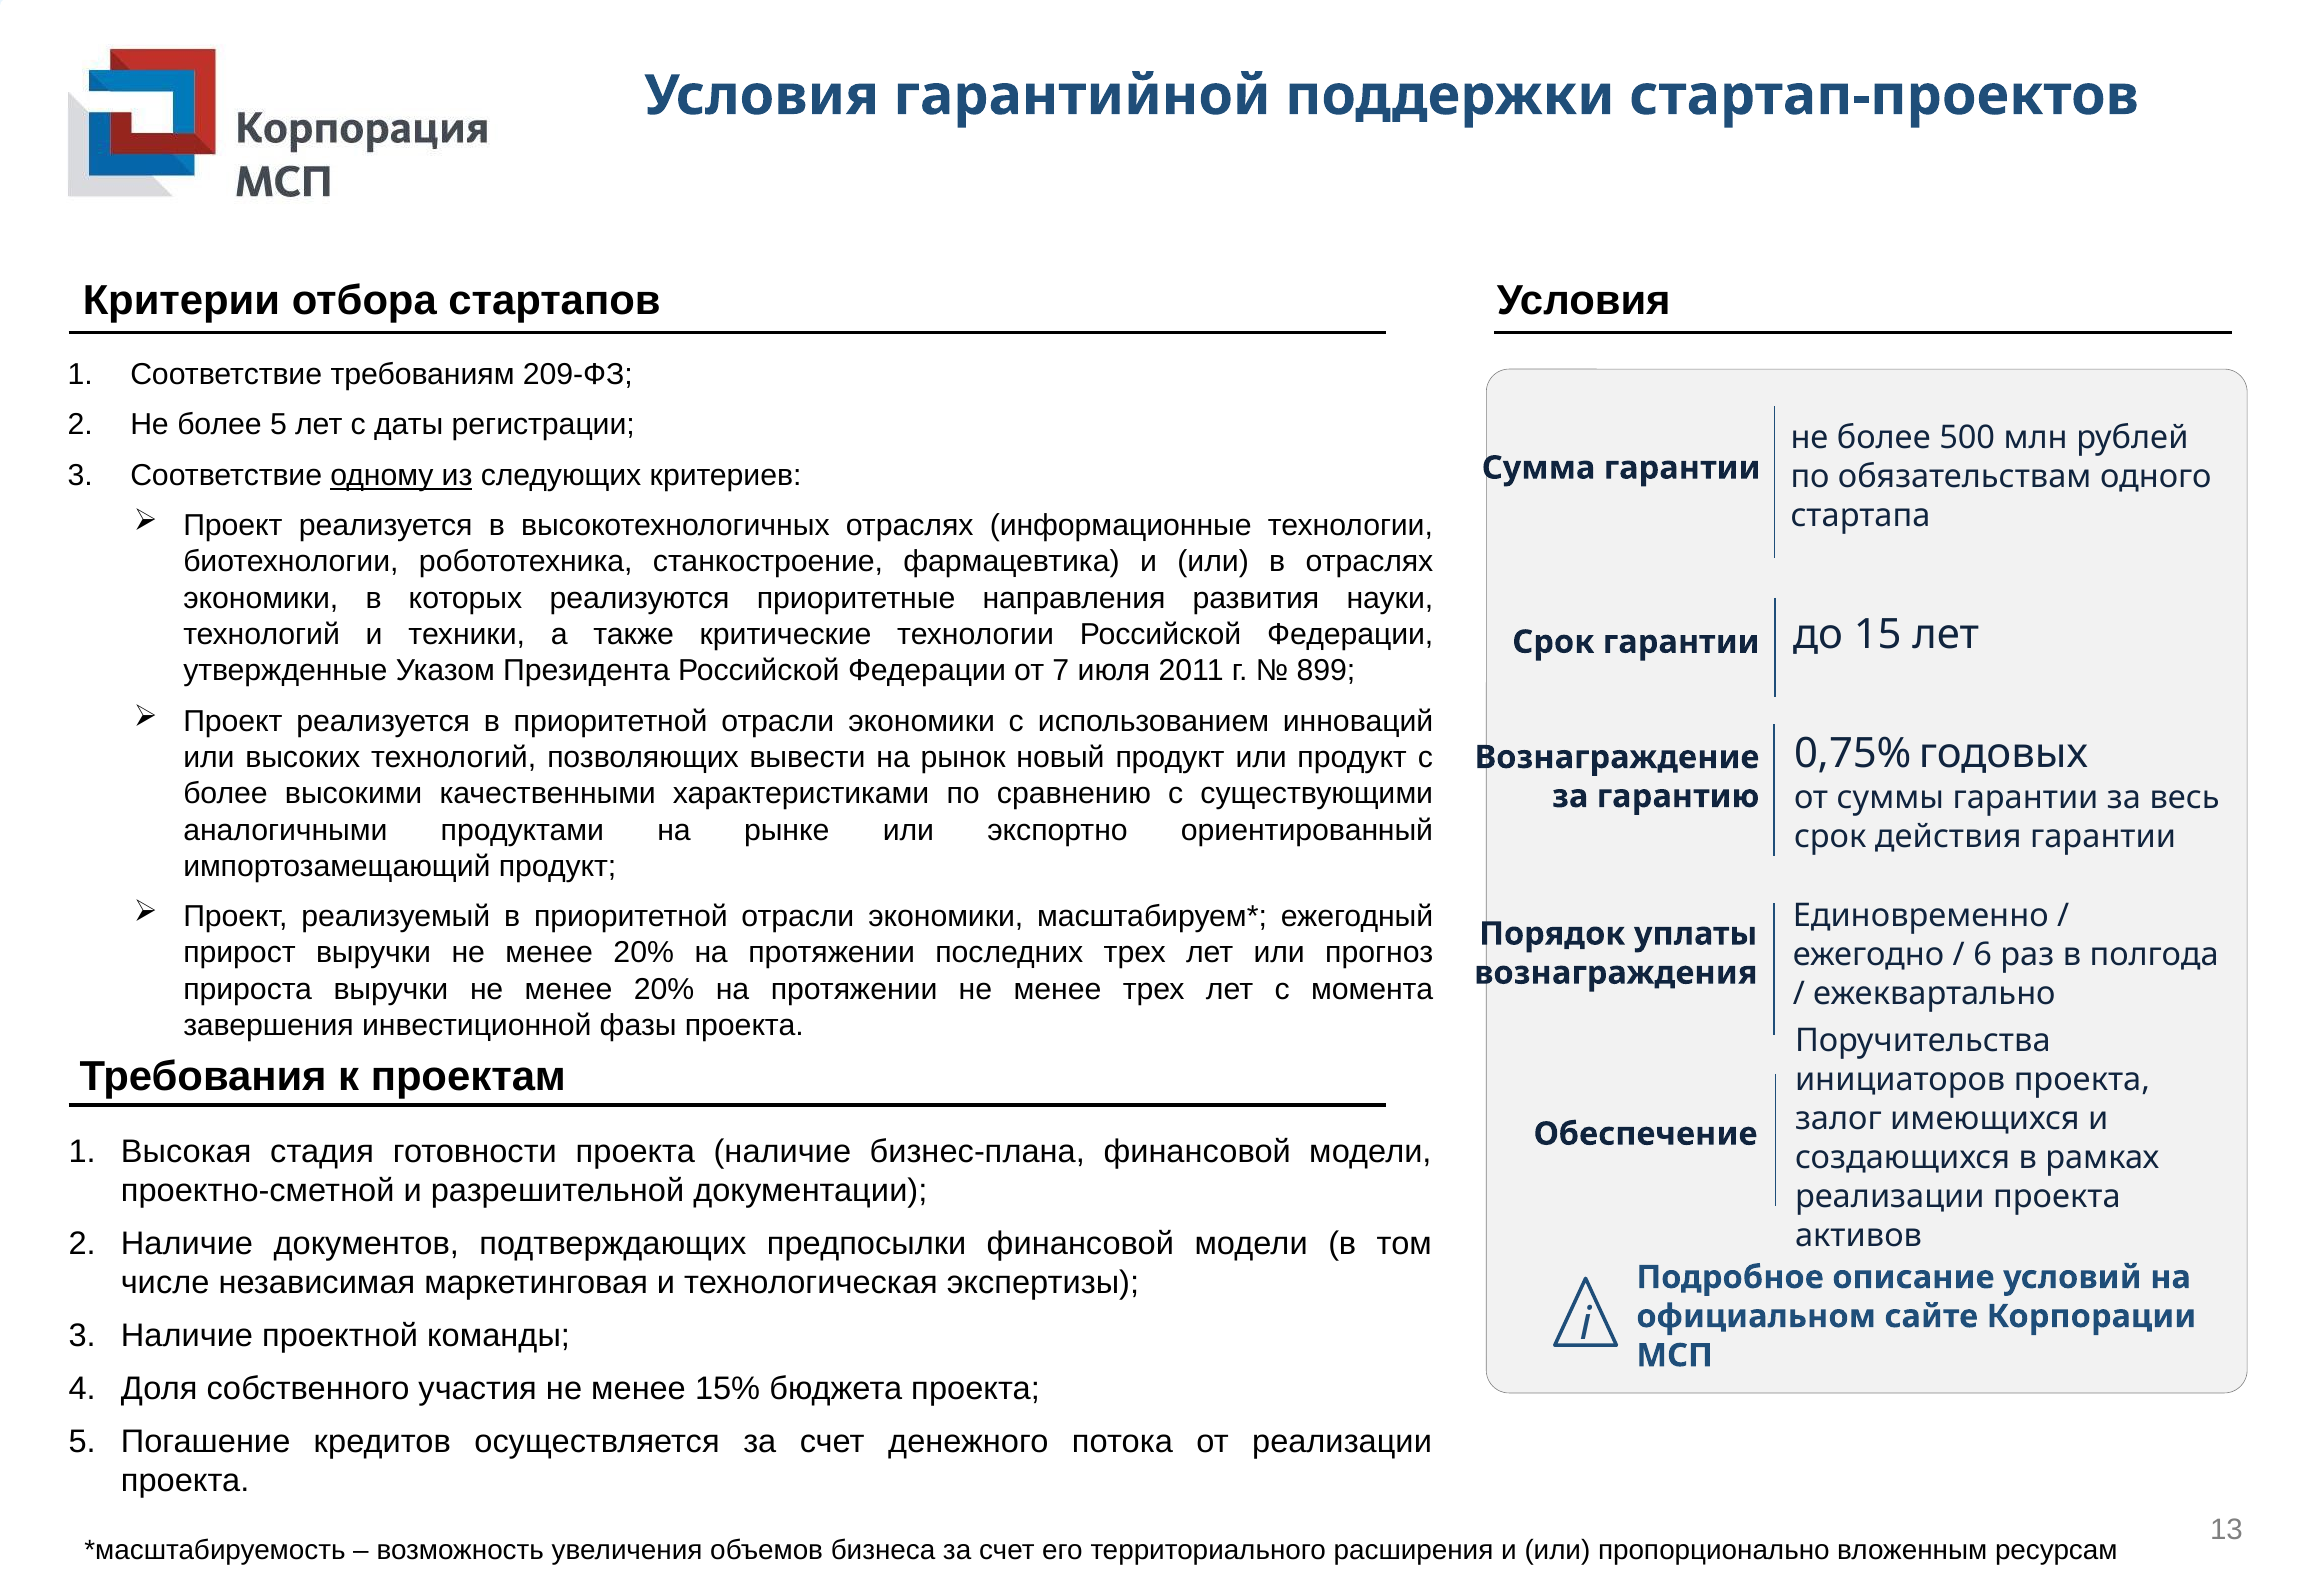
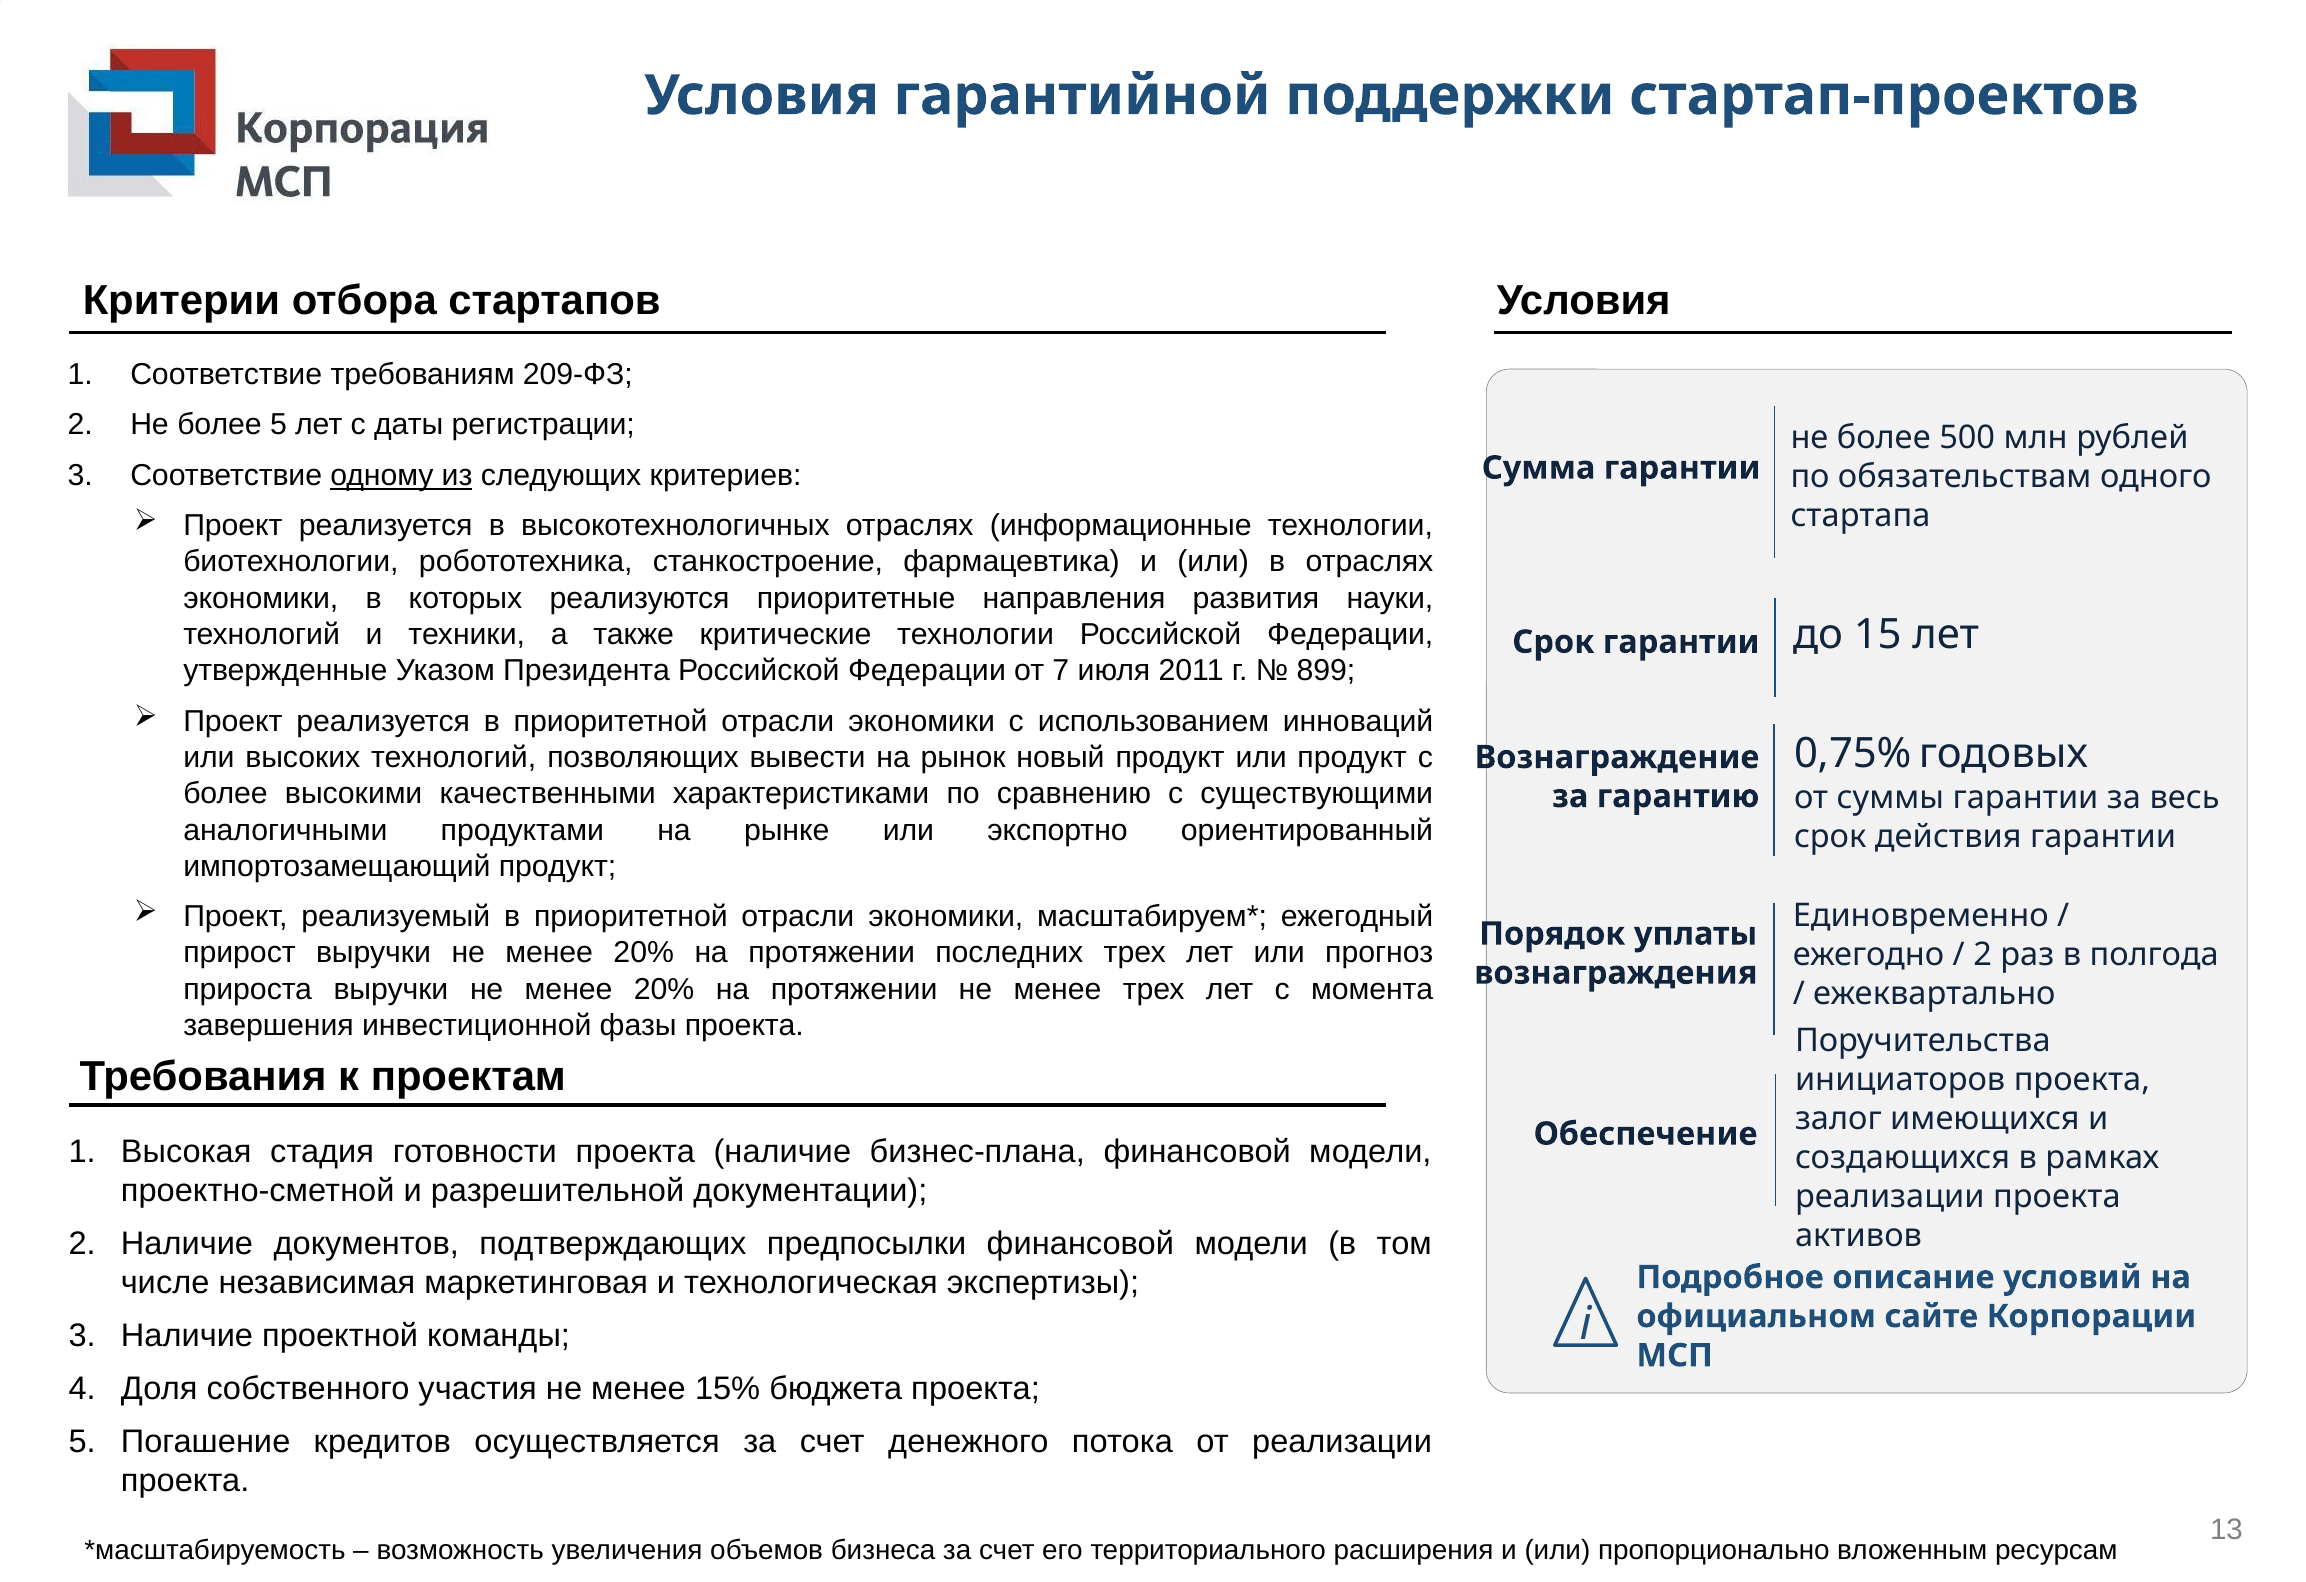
6 at (1983, 954): 6 -> 2
